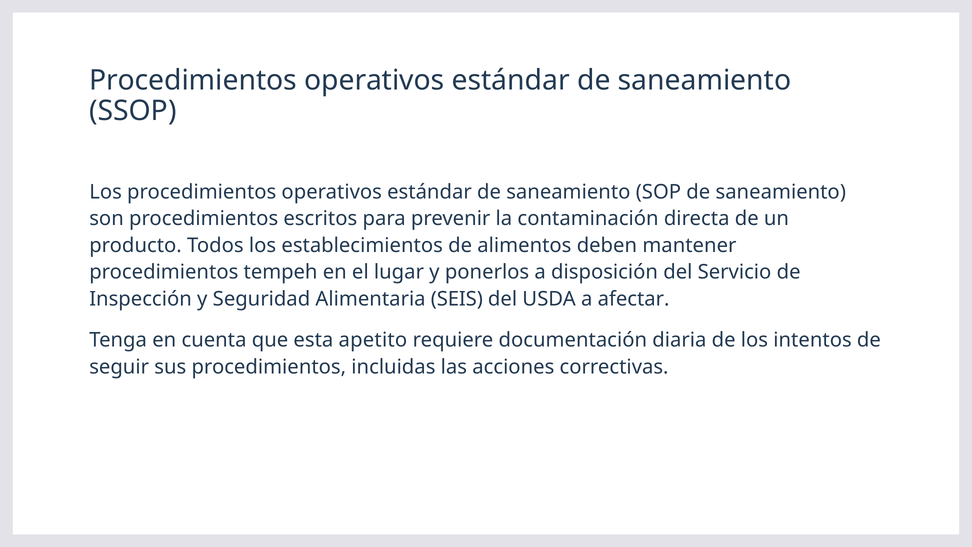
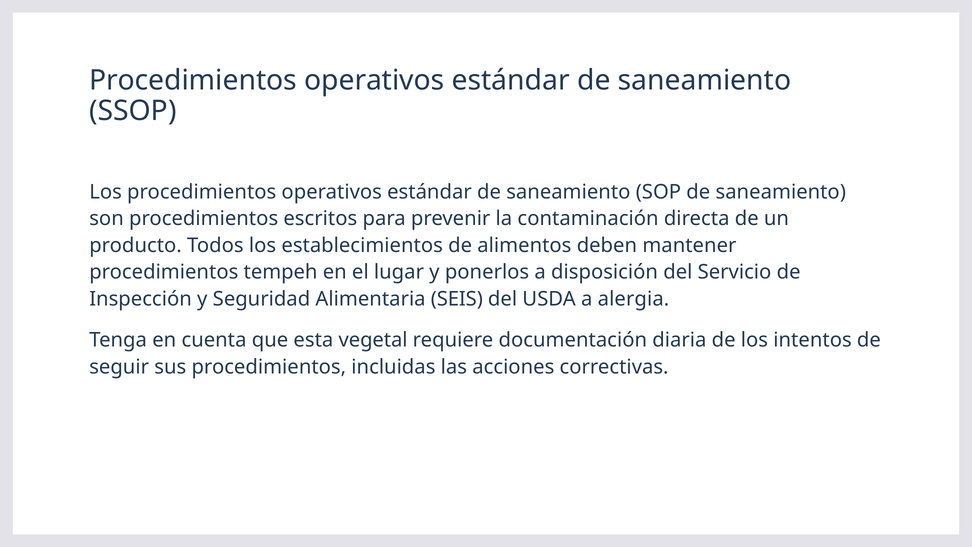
afectar: afectar -> alergia
apetito: apetito -> vegetal
